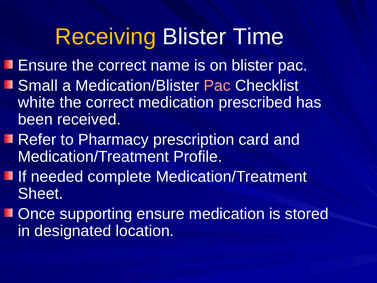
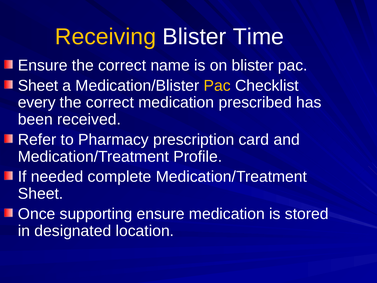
Small at (38, 85): Small -> Sheet
Pac at (217, 85) colour: pink -> yellow
white: white -> every
